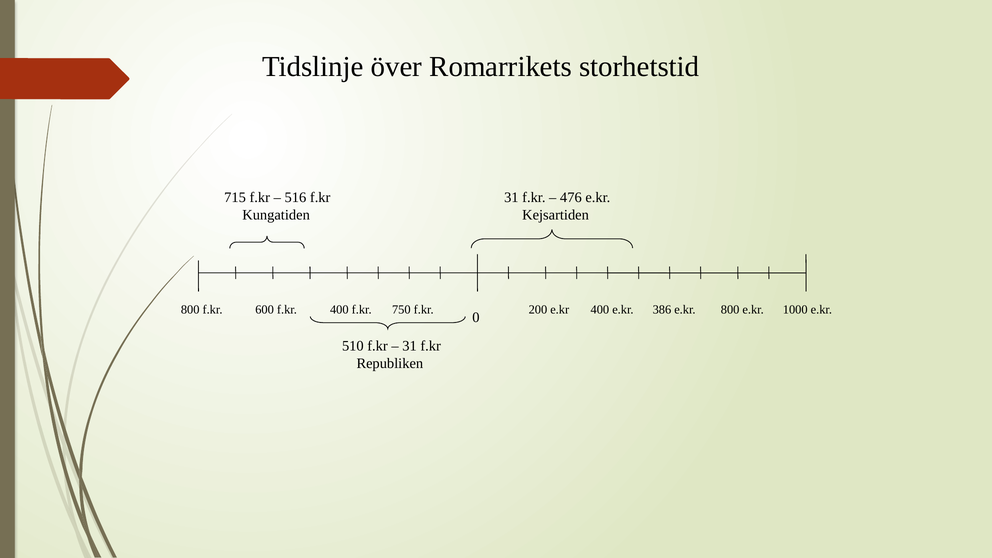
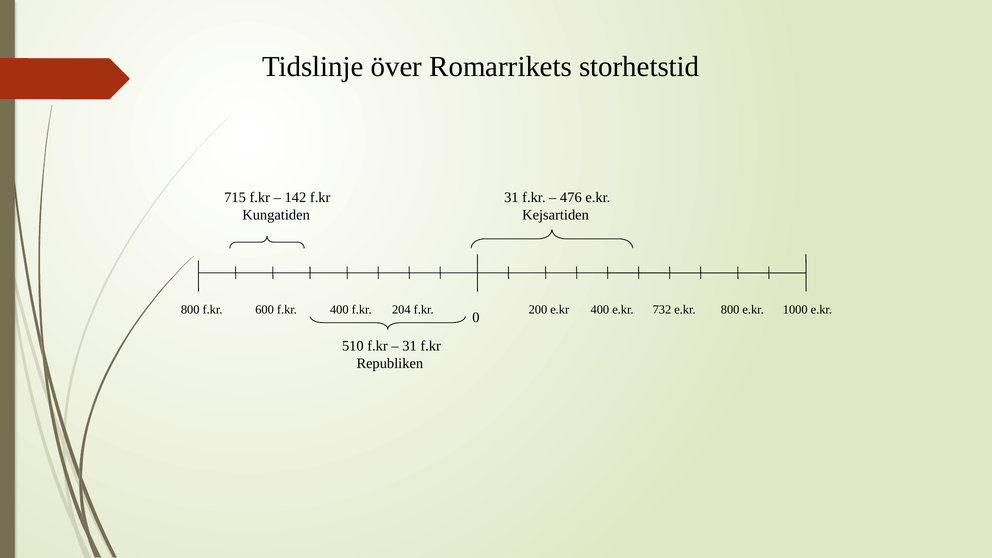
516: 516 -> 142
750: 750 -> 204
386: 386 -> 732
